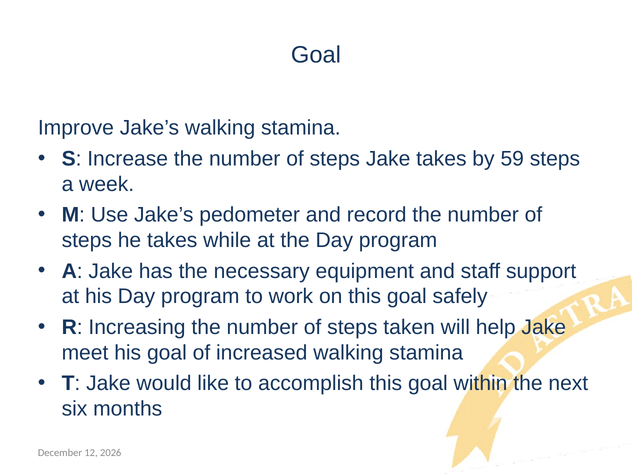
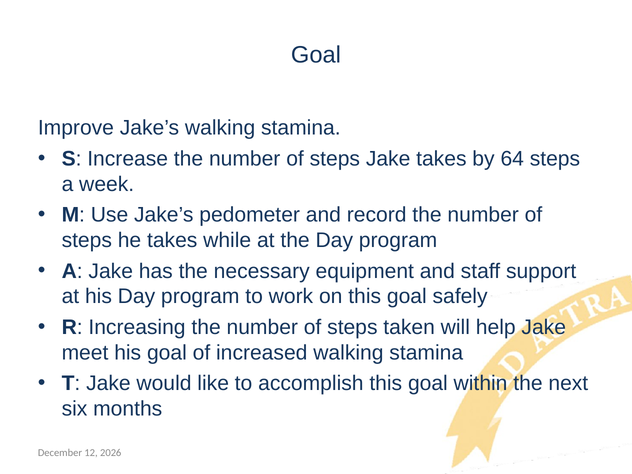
59: 59 -> 64
